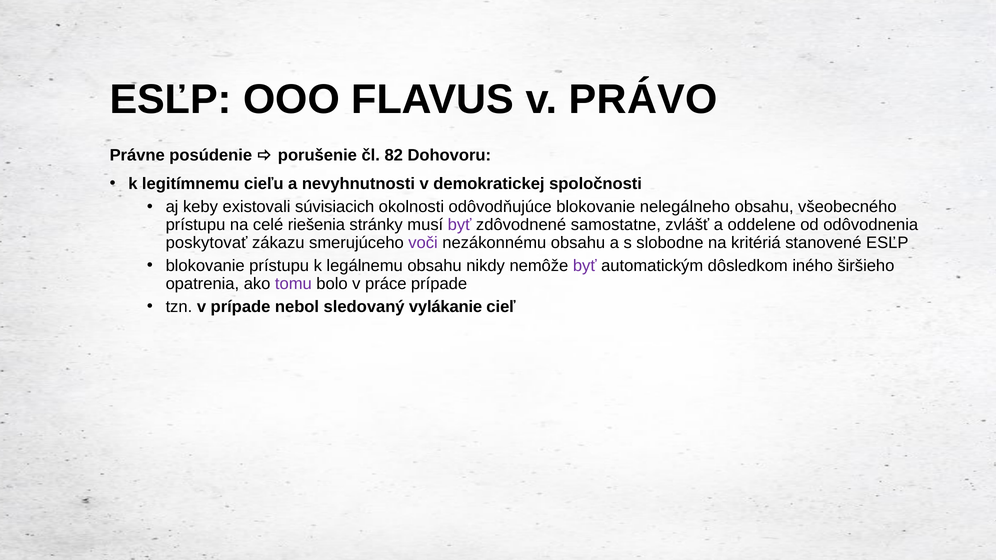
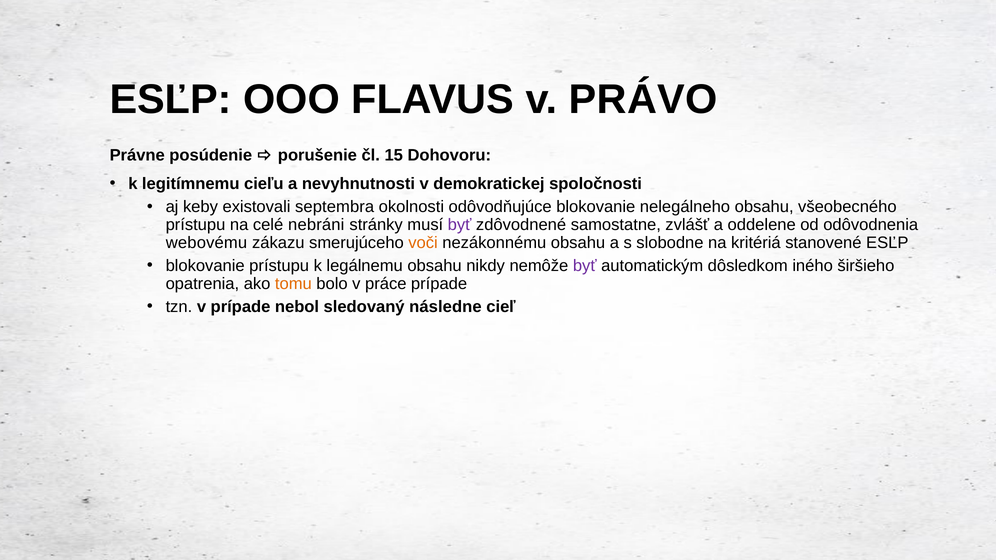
82: 82 -> 15
súvisiacich: súvisiacich -> septembra
riešenia: riešenia -> nebráni
poskytovať: poskytovať -> webovému
voči colour: purple -> orange
tomu colour: purple -> orange
vylákanie: vylákanie -> následne
